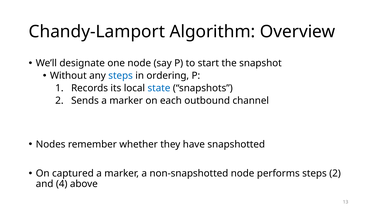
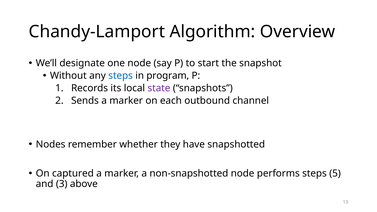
ordering: ordering -> program
state colour: blue -> purple
steps 2: 2 -> 5
4: 4 -> 3
